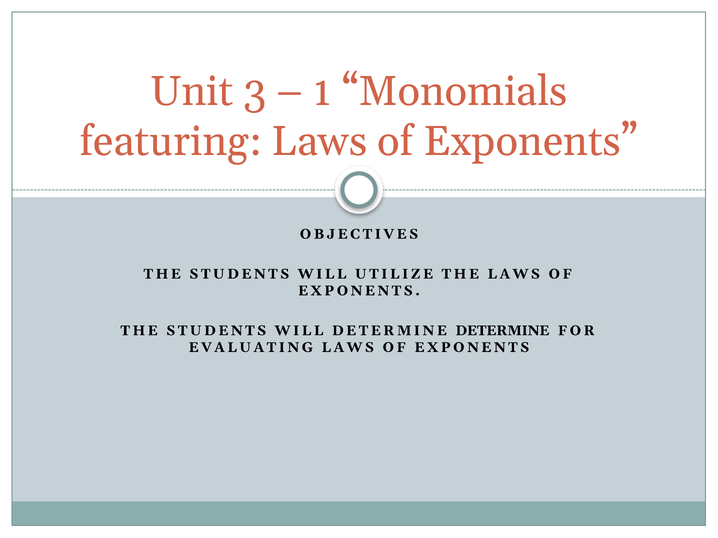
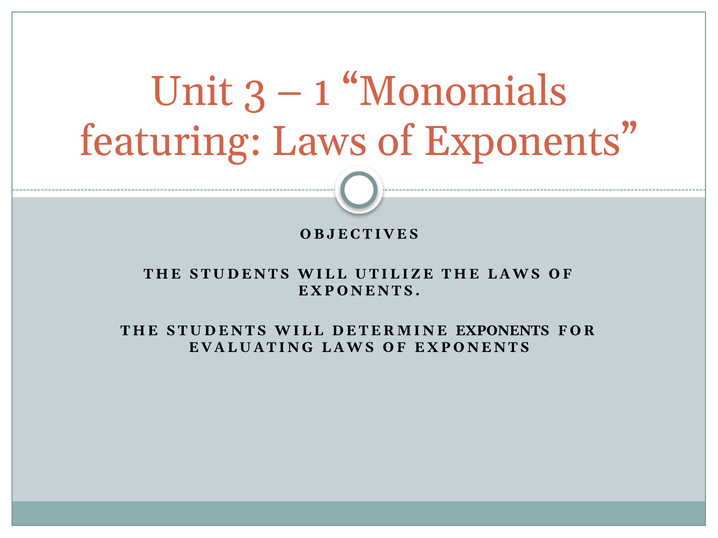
DETERMINE DETERMINE: DETERMINE -> EXPONENTS
